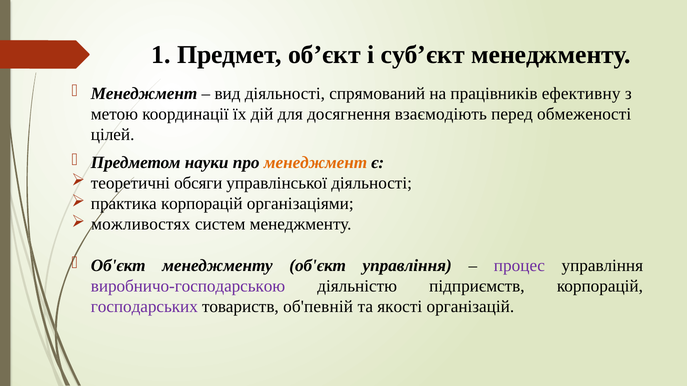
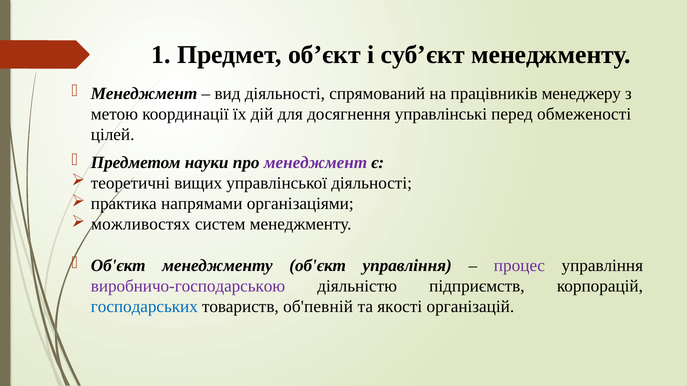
ефективну: ефективну -> менеджеру
взаємодіють: взаємодіють -> управлінські
менеджмент at (315, 163) colour: orange -> purple
обсяги: обсяги -> вищих
практика корпорацій: корпорацій -> напрямами
господарських colour: purple -> blue
